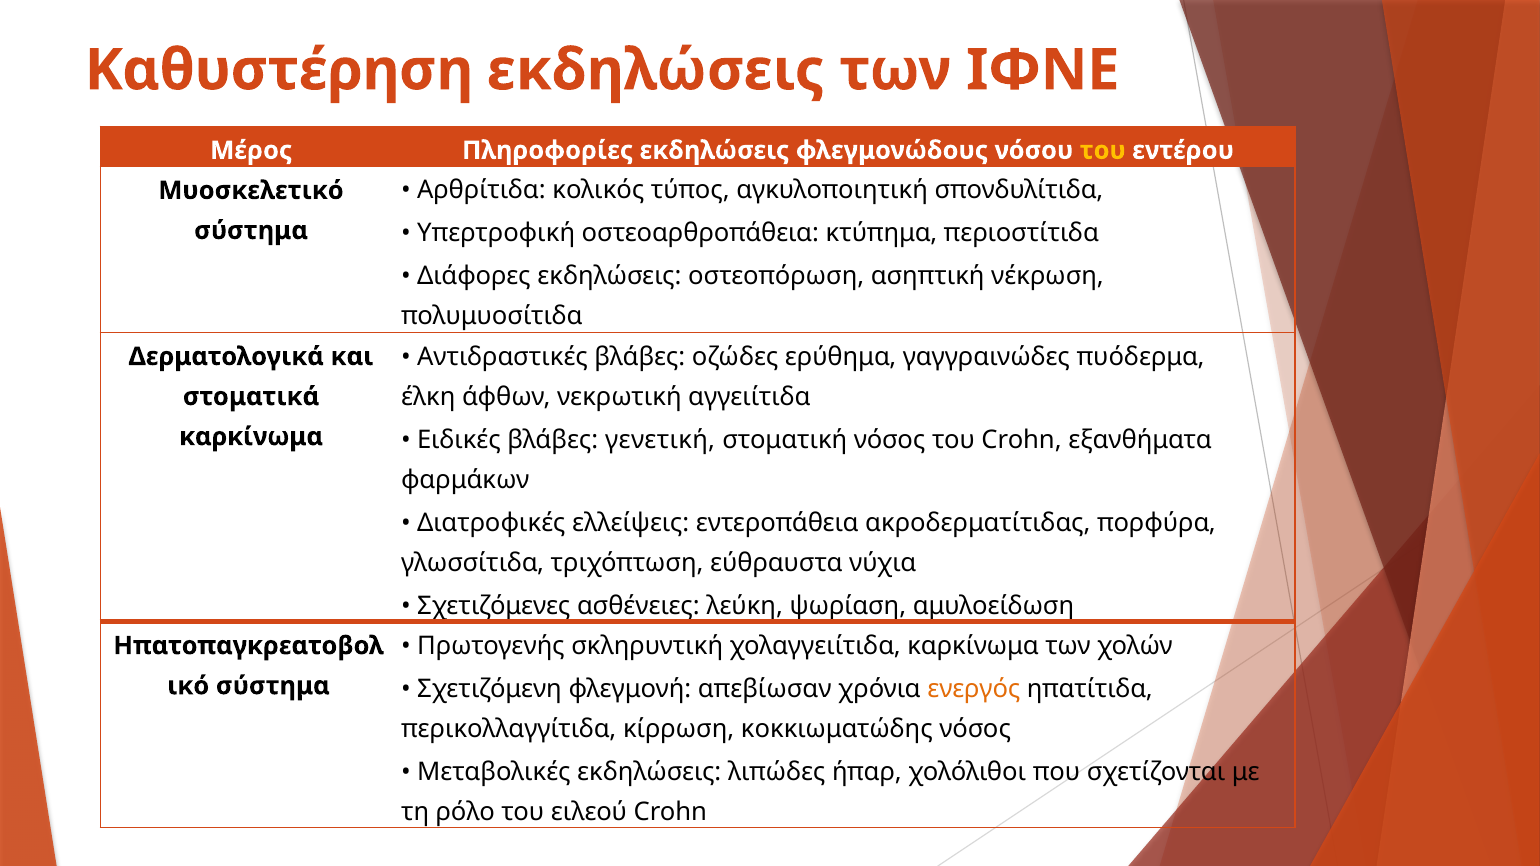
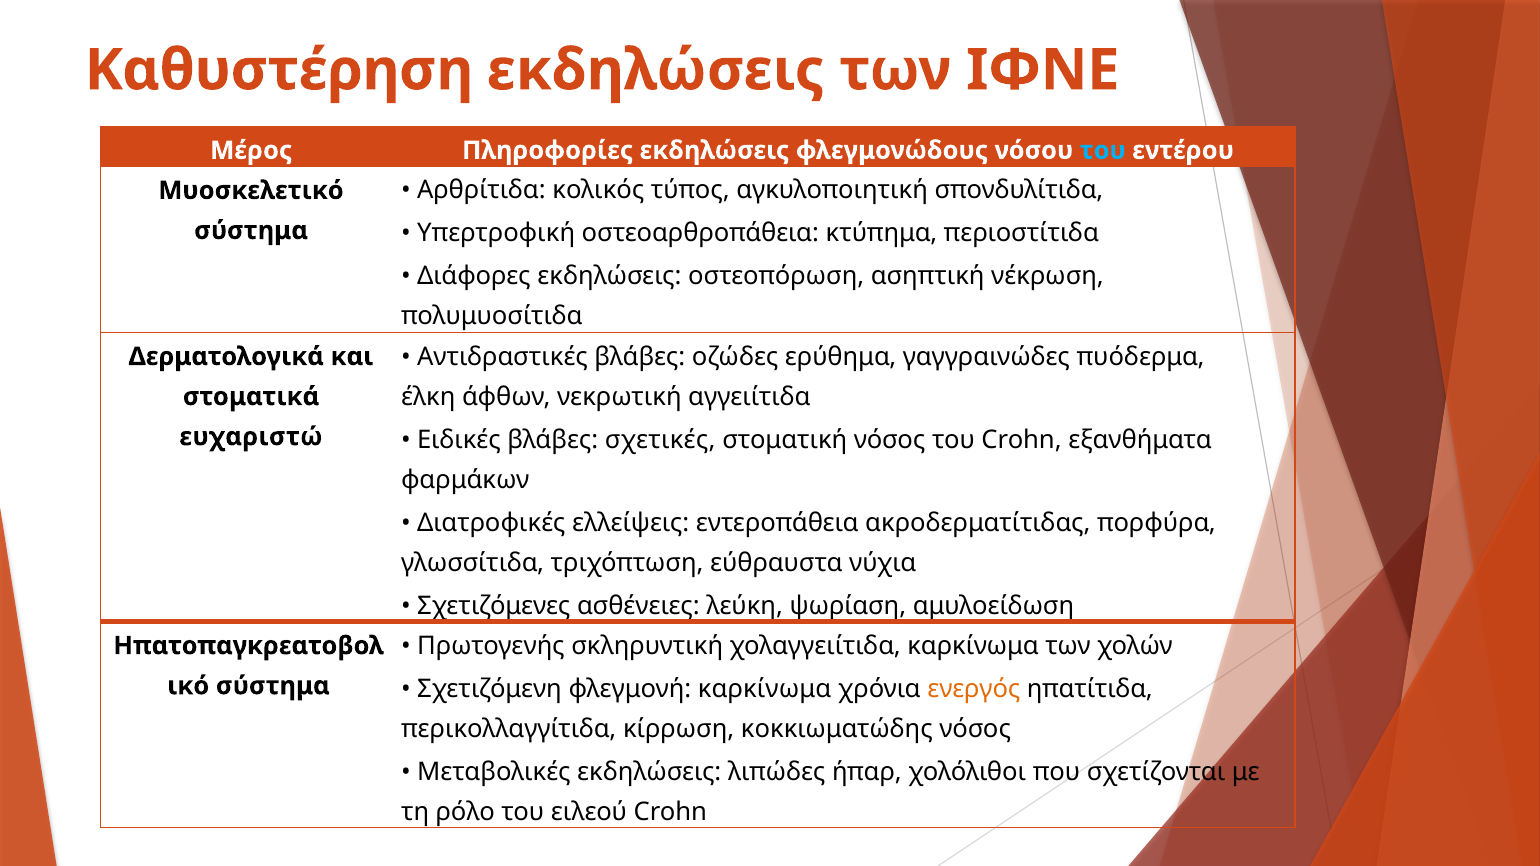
του at (1103, 150) colour: yellow -> light blue
γενετική: γενετική -> σχετικές
καρκίνωμα at (251, 437): καρκίνωμα -> ευχαριστώ
φλεγμονή απεβίωσαν: απεβίωσαν -> καρκίνωμα
